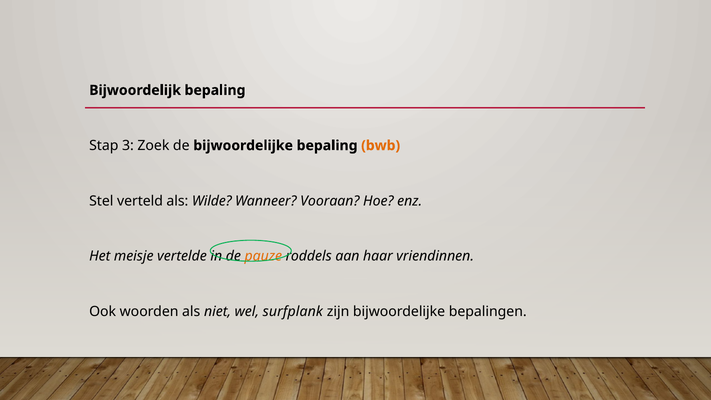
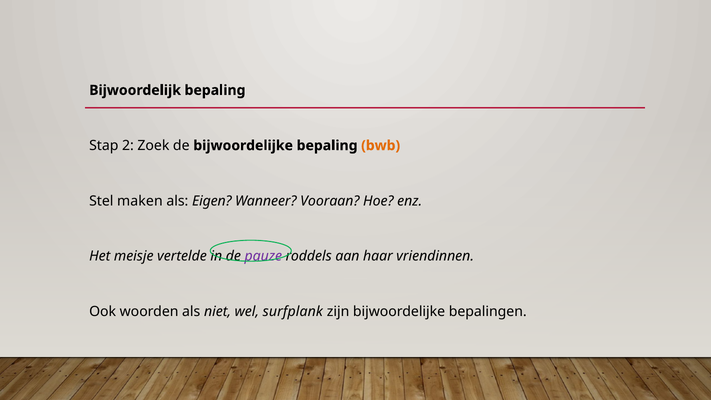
3: 3 -> 2
verteld: verteld -> maken
Wilde: Wilde -> Eigen
pauze colour: orange -> purple
